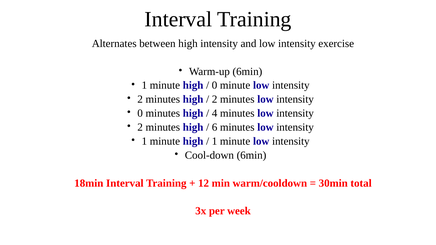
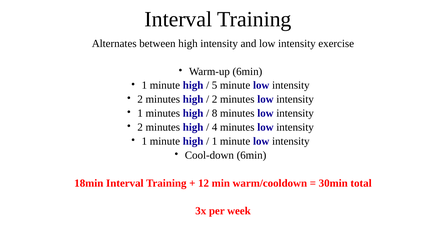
0 at (215, 85): 0 -> 5
0 at (140, 113): 0 -> 1
4: 4 -> 8
6: 6 -> 4
